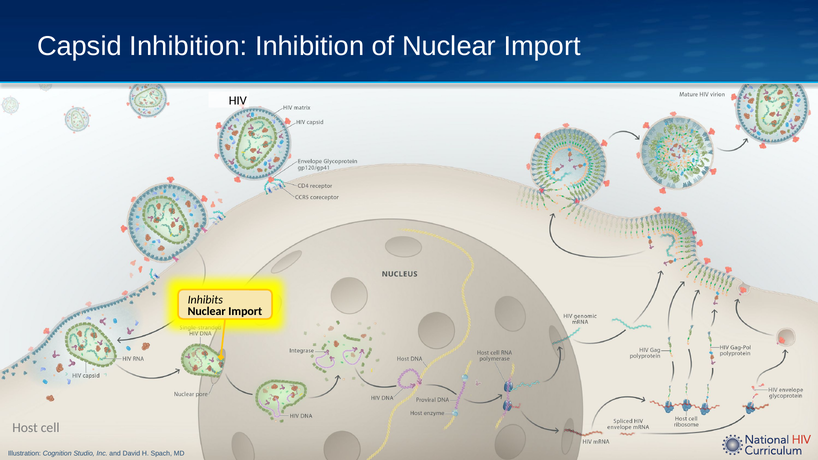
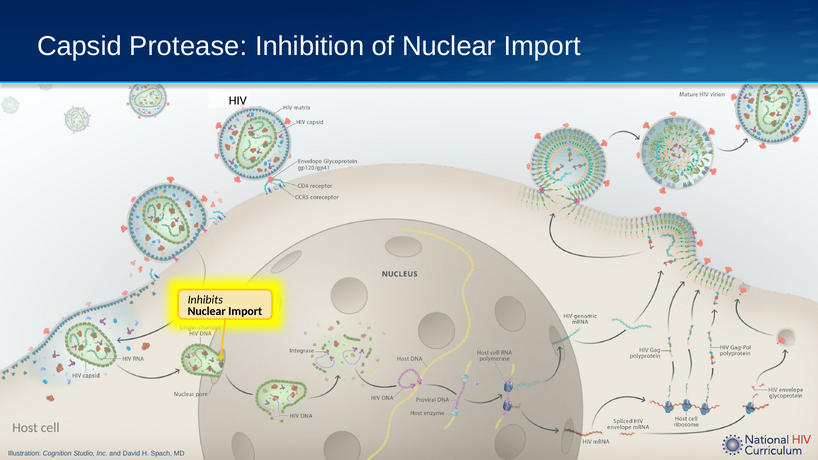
Capsid Inhibition: Inhibition -> Protease
